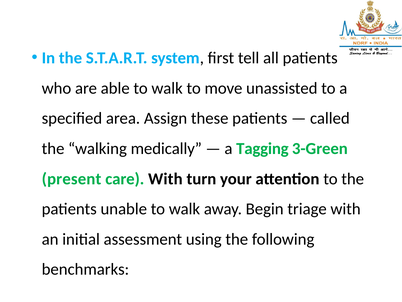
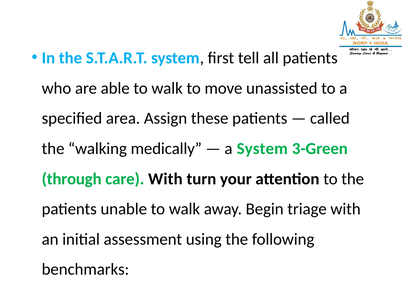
a Tagging: Tagging -> System
present: present -> through
